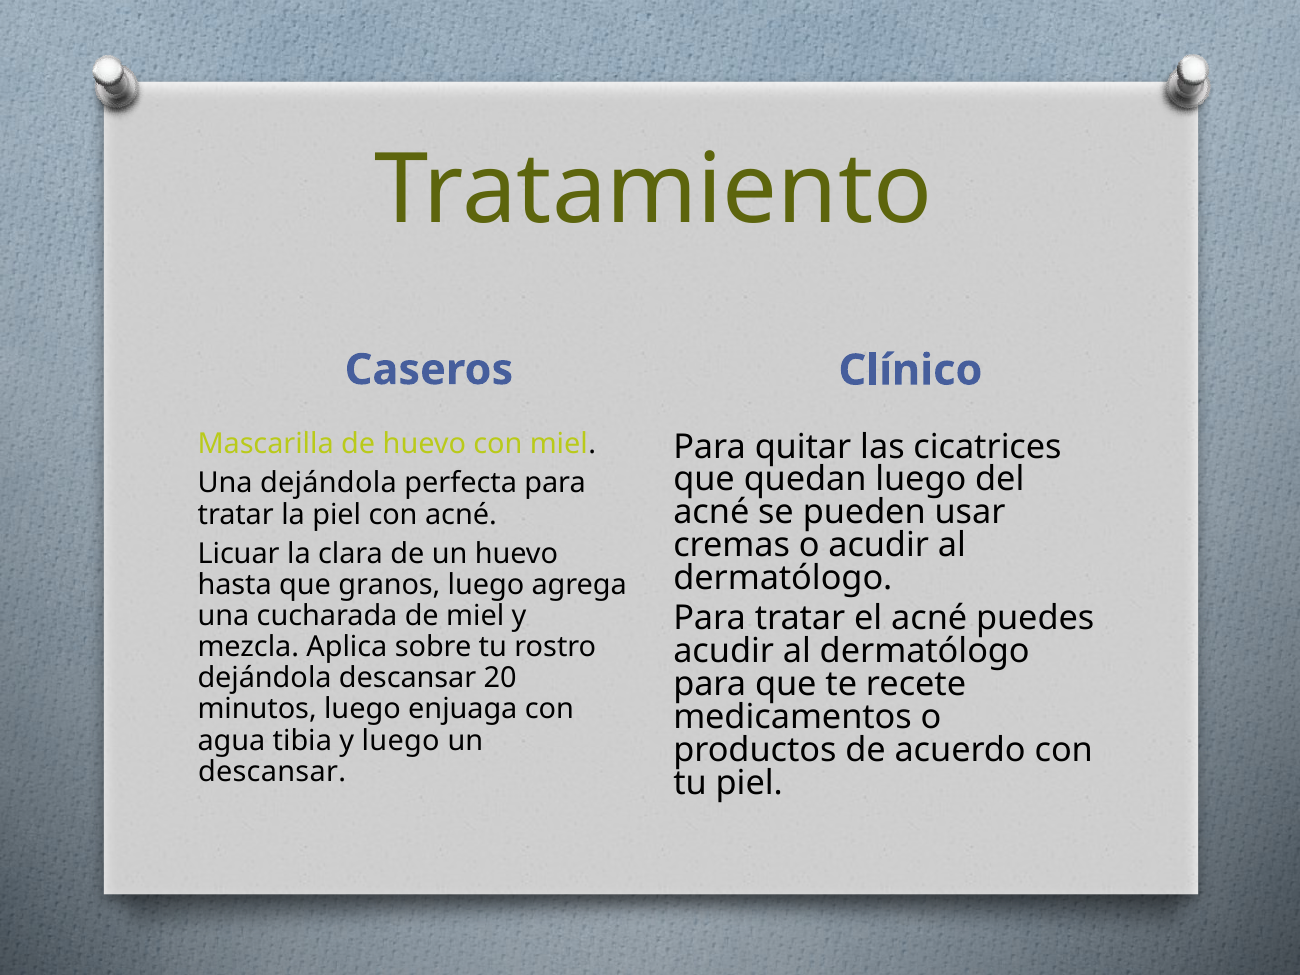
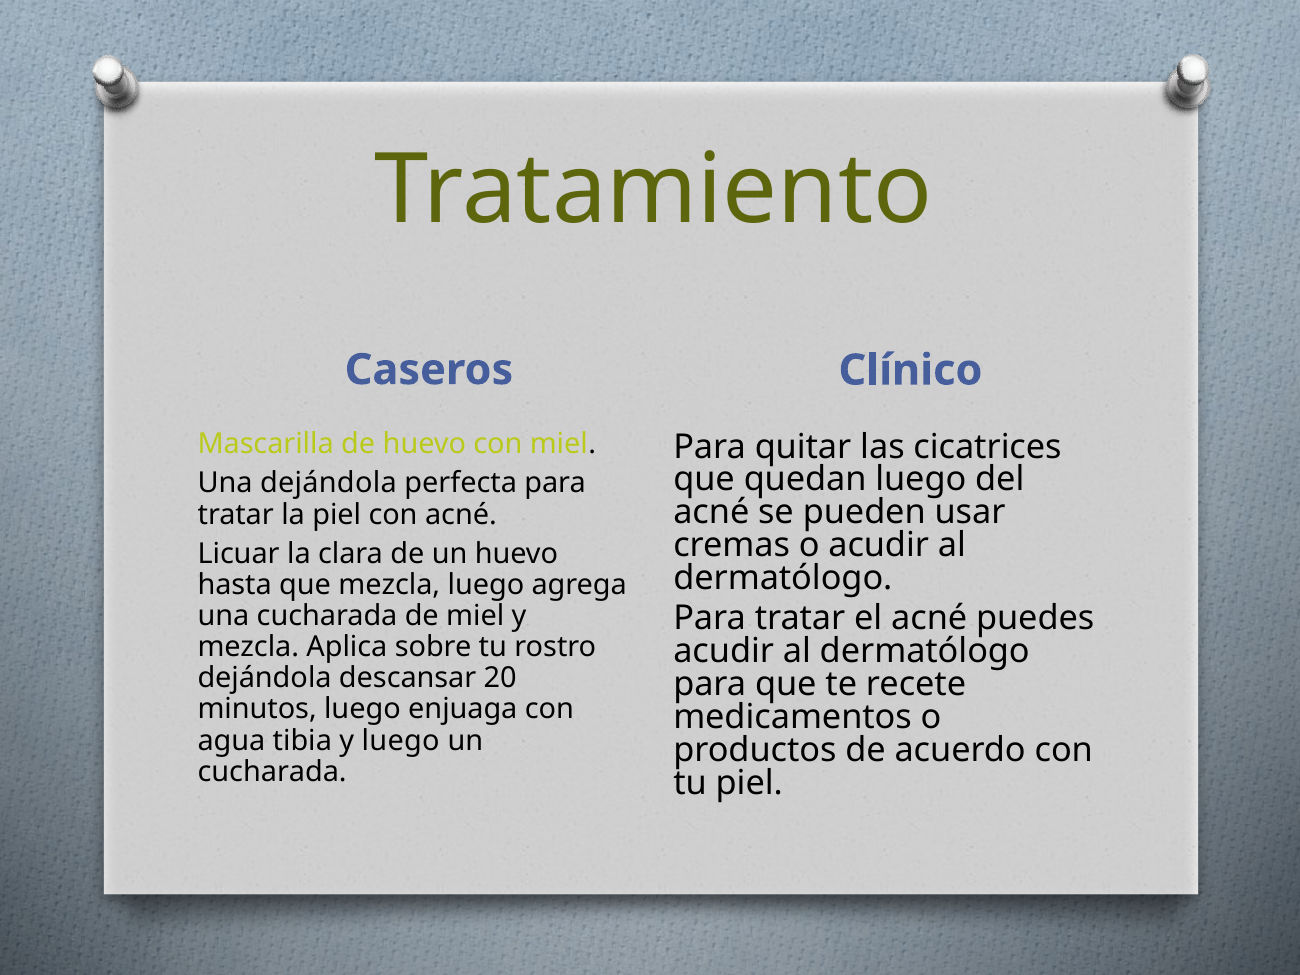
que granos: granos -> mezcla
descansar at (272, 772): descansar -> cucharada
